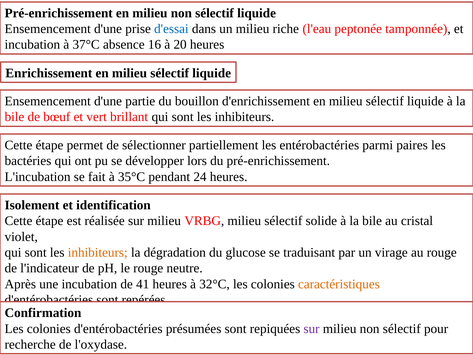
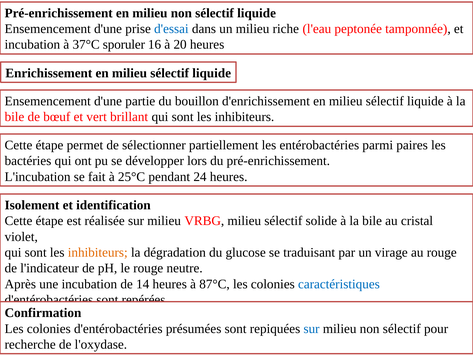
absence: absence -> sporuler
35°C: 35°C -> 25°C
41: 41 -> 14
32°C: 32°C -> 87°C
caractéristiques colour: orange -> blue
sur at (312, 328) colour: purple -> blue
